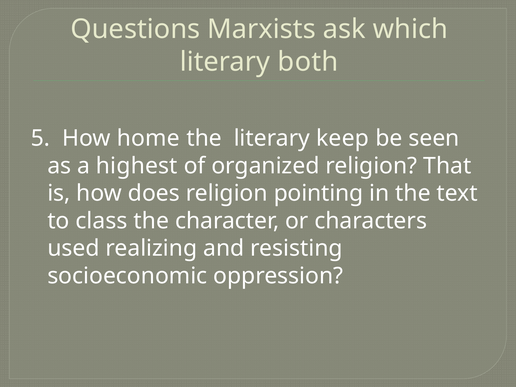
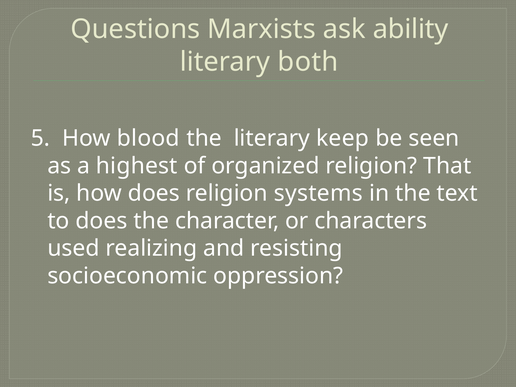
which: which -> ability
home: home -> blood
pointing: pointing -> systems
to class: class -> does
